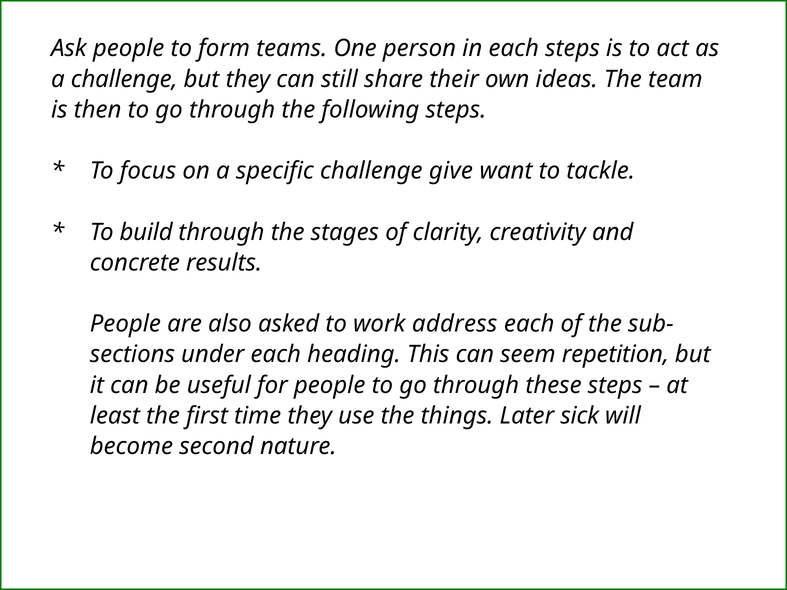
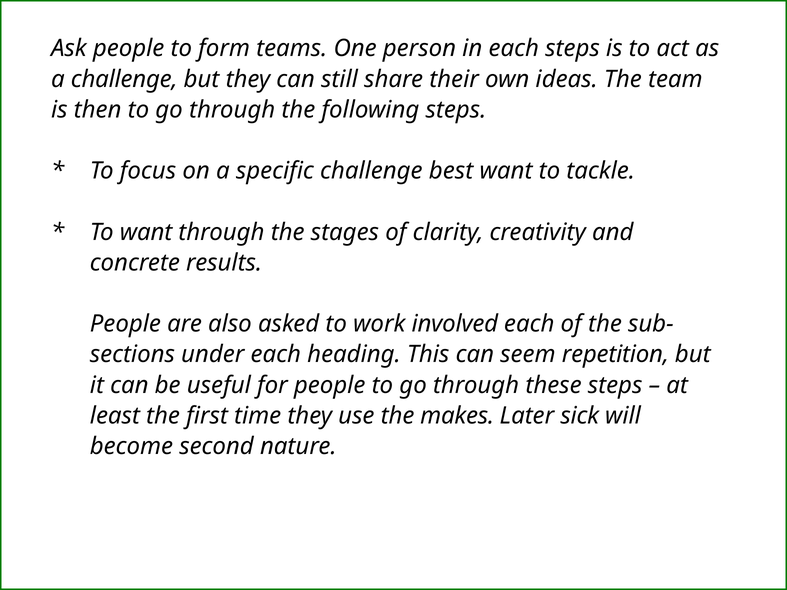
give: give -> best
To build: build -> want
address: address -> involved
things: things -> makes
